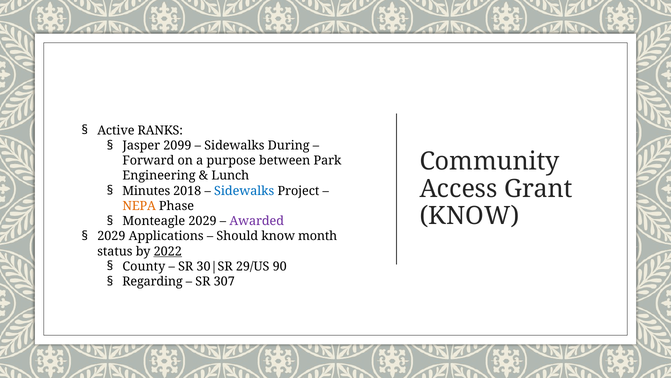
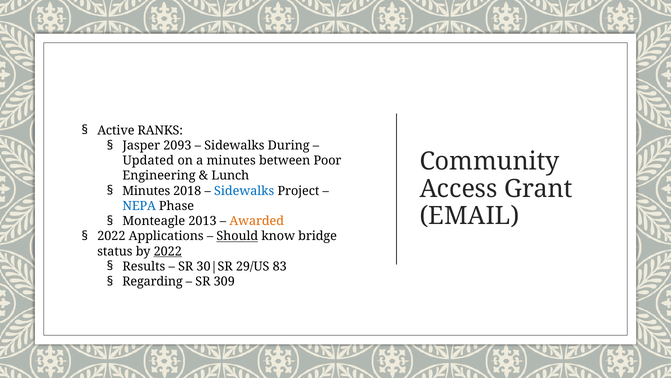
2099: 2099 -> 2093
Forward: Forward -> Updated
a purpose: purpose -> minutes
Park: Park -> Poor
NEPA colour: orange -> blue
KNOW at (469, 216): KNOW -> EMAIL
Monteagle 2029: 2029 -> 2013
Awarded colour: purple -> orange
2029 at (111, 236): 2029 -> 2022
Should underline: none -> present
month: month -> bridge
County: County -> Results
90: 90 -> 83
307: 307 -> 309
